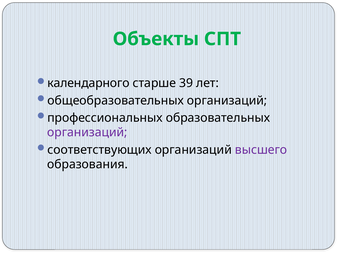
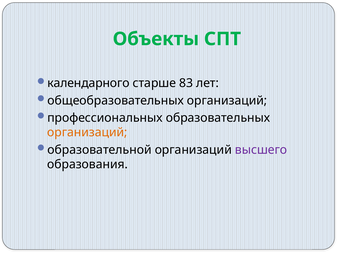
39: 39 -> 83
организаций at (87, 132) colour: purple -> orange
соответствующих: соответствующих -> образовательной
